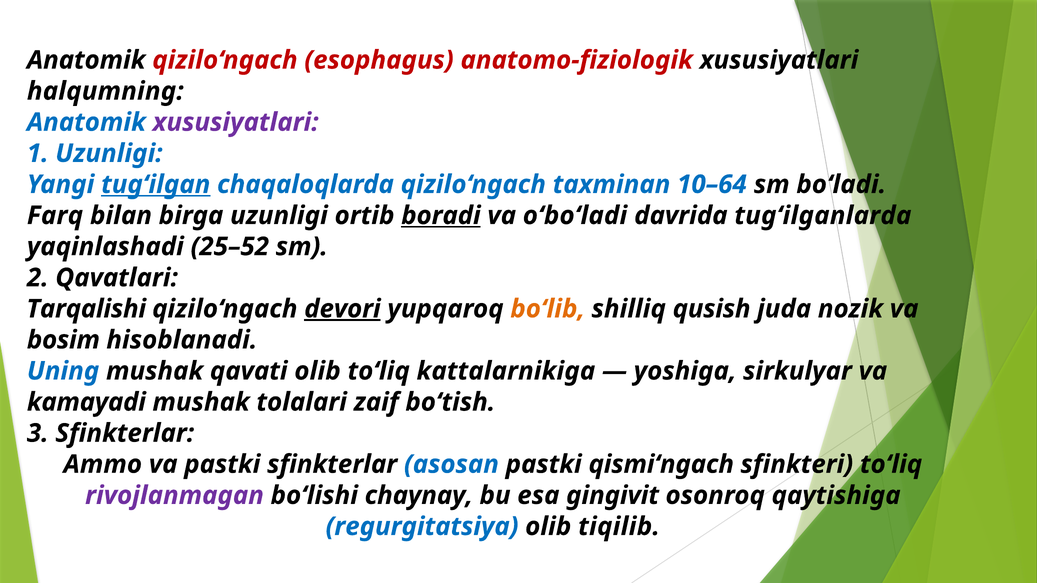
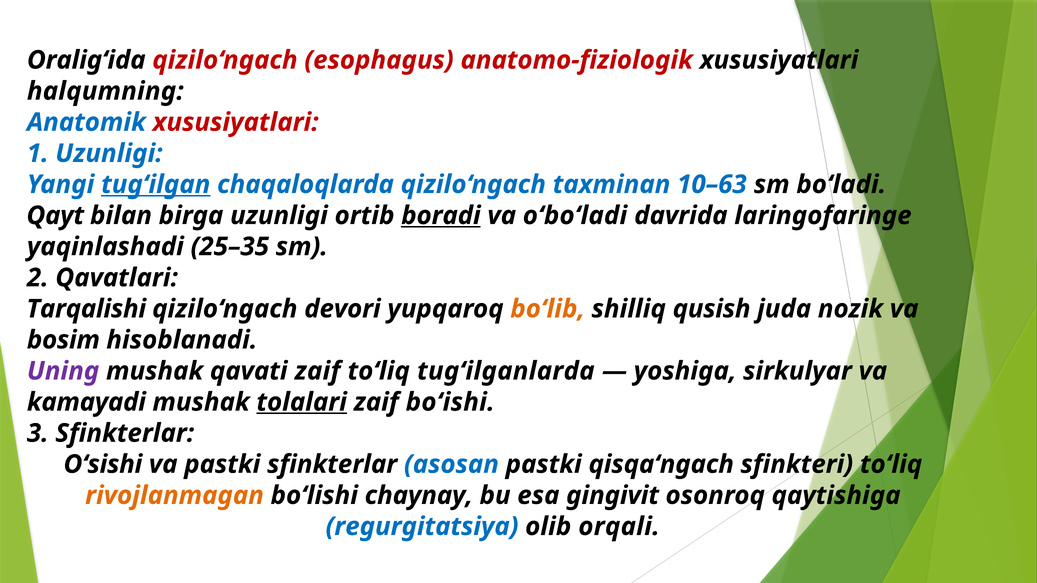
Anatomik at (86, 60): Anatomik -> Oraligʻida
xususiyatlari at (236, 122) colour: purple -> red
10–64: 10–64 -> 10–63
Farq: Farq -> Qayt
tugʻilganlarda: tugʻilganlarda -> laringofaringe
25–52: 25–52 -> 25–35
devori underline: present -> none
Uning colour: blue -> purple
qavati olib: olib -> zaif
kattalarnikiga: kattalarnikiga -> tugʻilganlarda
tolalari underline: none -> present
bo‘tish: bo‘tish -> bo‘ishi
Ammo: Ammo -> Oʻsishi
qismi‘ngach: qismi‘ngach -> qisqa‘ngach
rivojlanmagan colour: purple -> orange
tiqilib: tiqilib -> orqali
